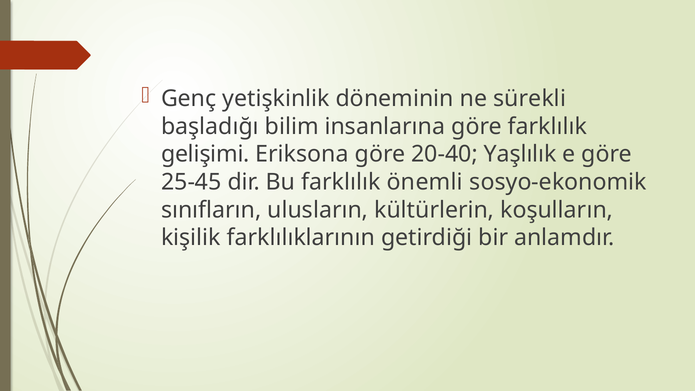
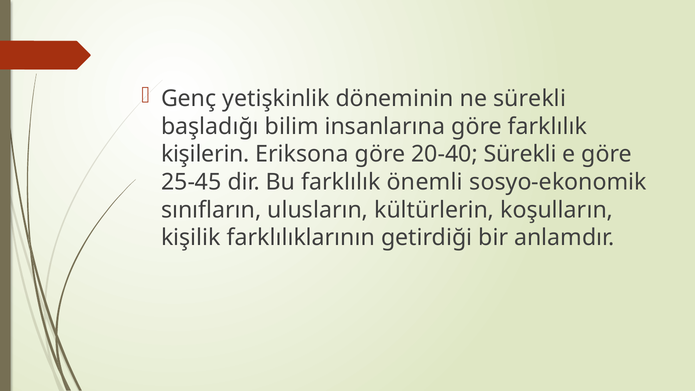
gelişimi: gelişimi -> kişilerin
20-40 Yaşlılık: Yaşlılık -> Sürekli
